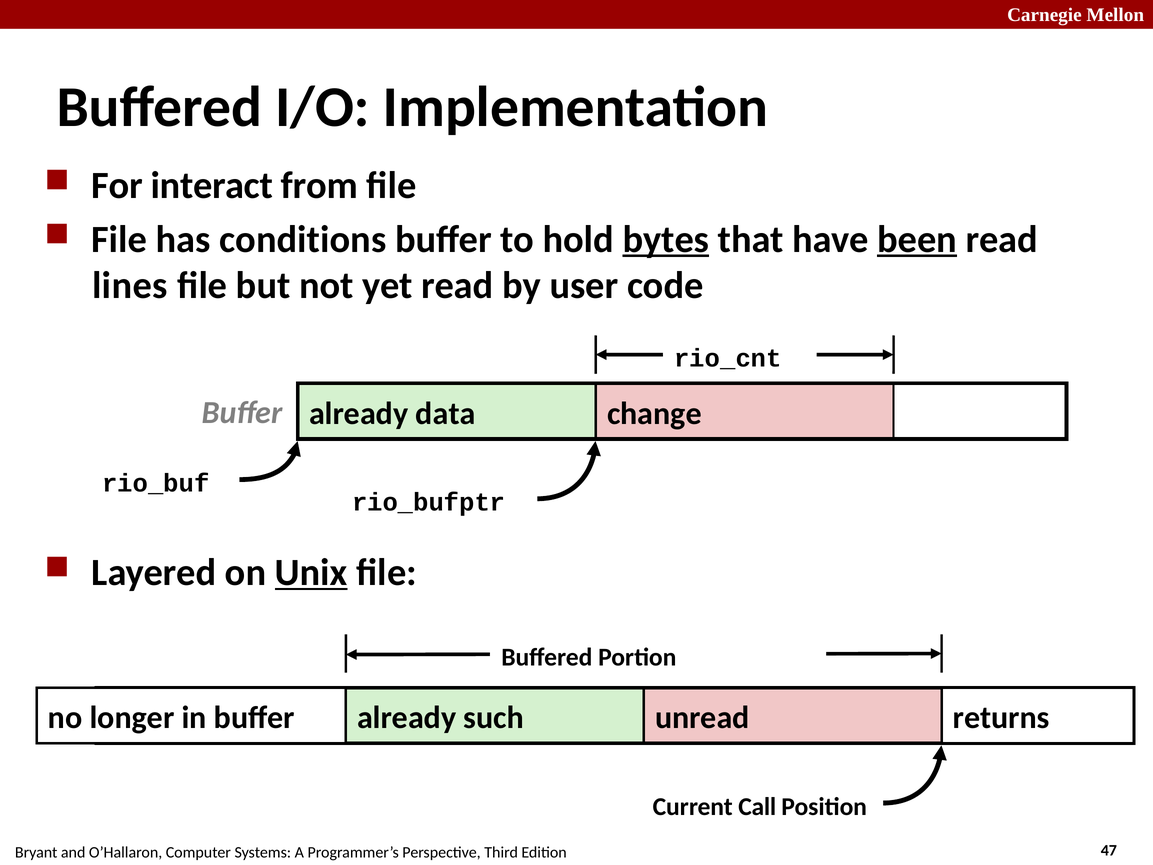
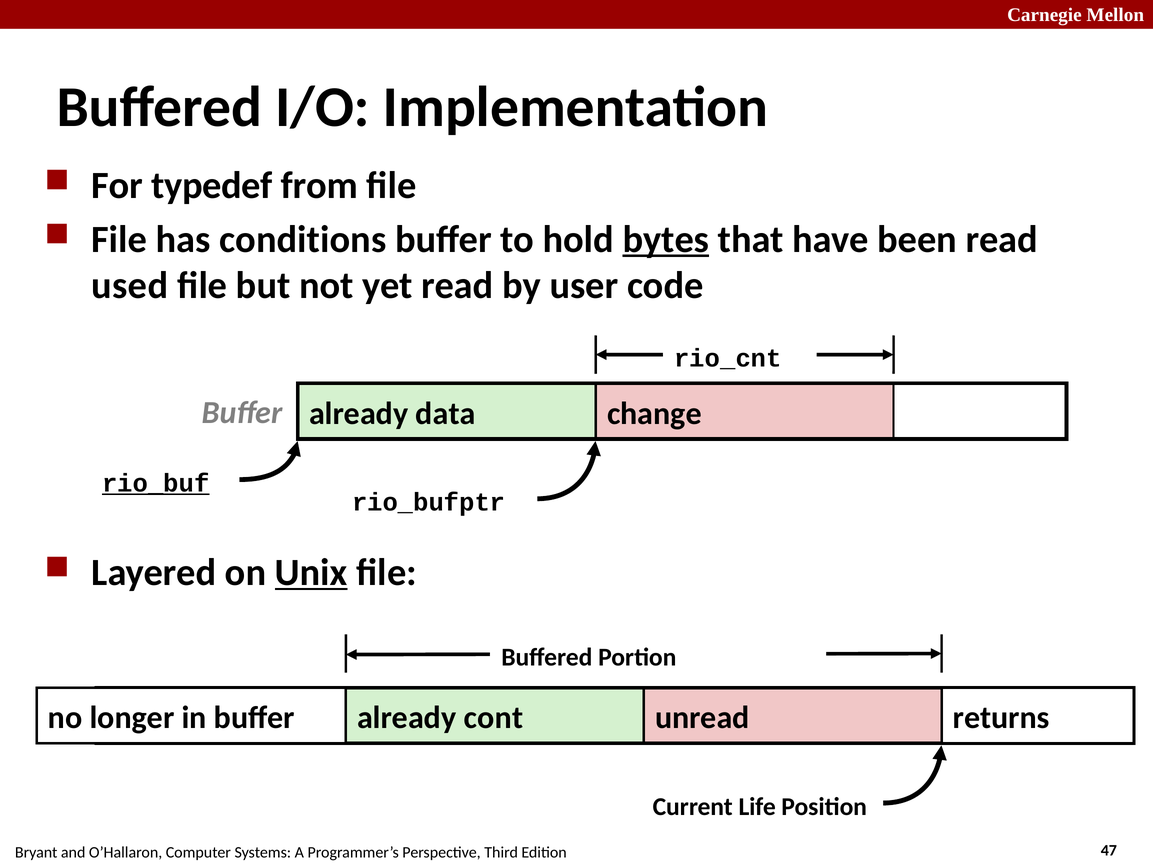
interact: interact -> typedef
been underline: present -> none
lines: lines -> used
rio_buf underline: none -> present
such: such -> cont
Call: Call -> Life
